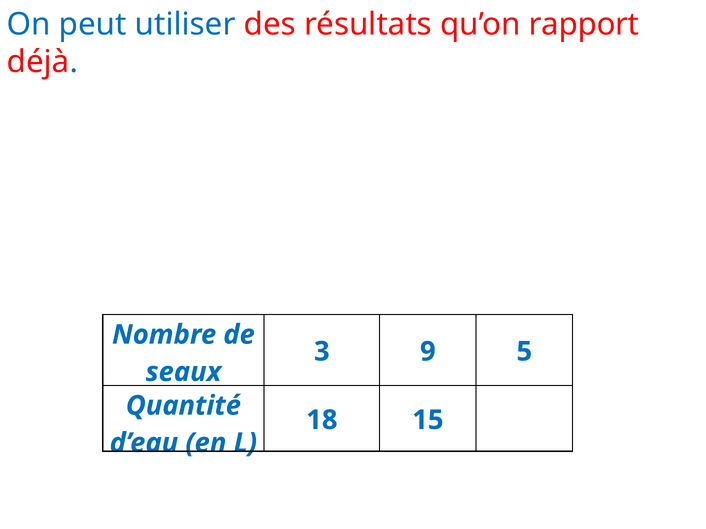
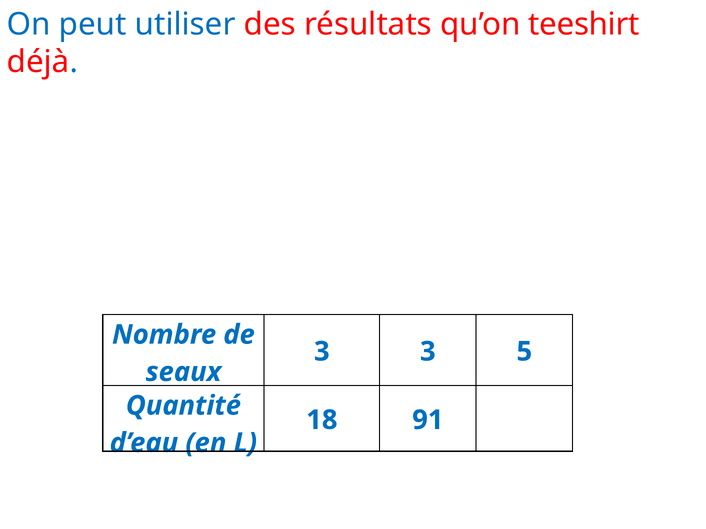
rapport: rapport -> teeshirt
3 9: 9 -> 3
15: 15 -> 91
